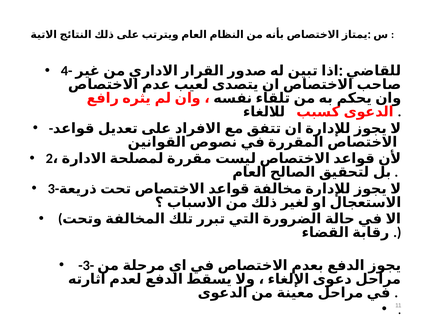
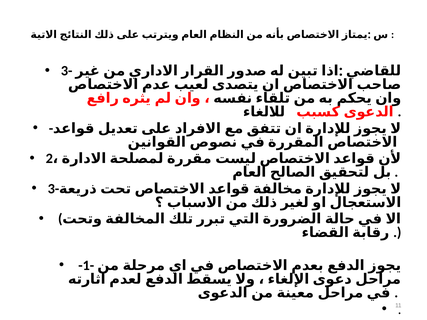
4- at (67, 71): 4- -> 3-
-3-: -3- -> -1-
